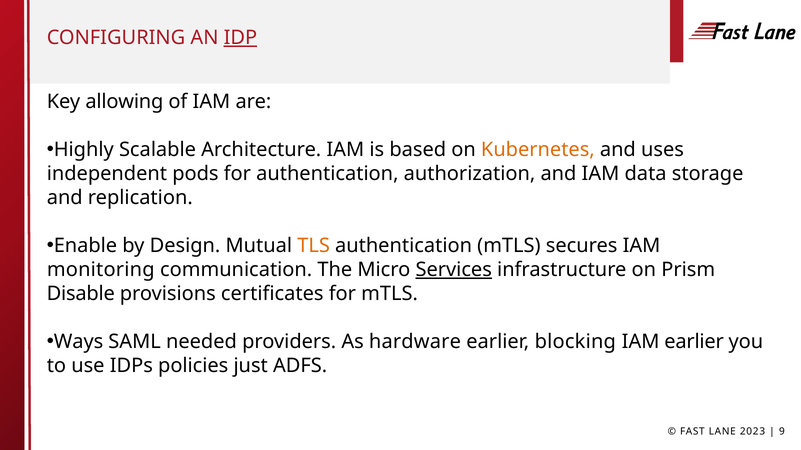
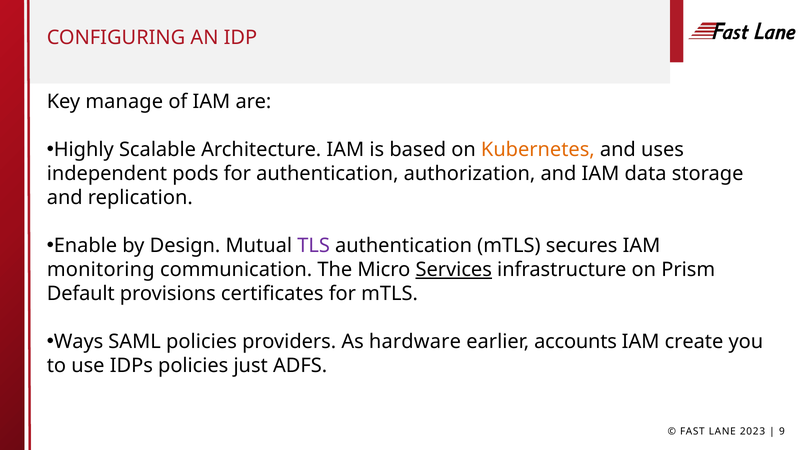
IDP underline: present -> none
allowing: allowing -> manage
TLS colour: orange -> purple
Disable: Disable -> Default
SAML needed: needed -> policies
blocking: blocking -> accounts
IAM earlier: earlier -> create
